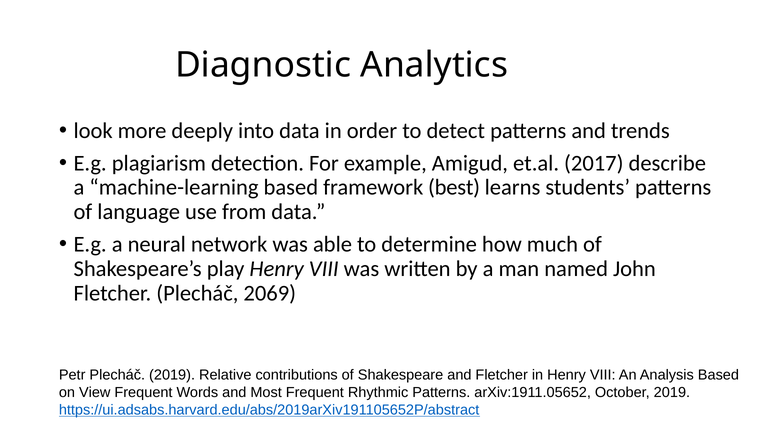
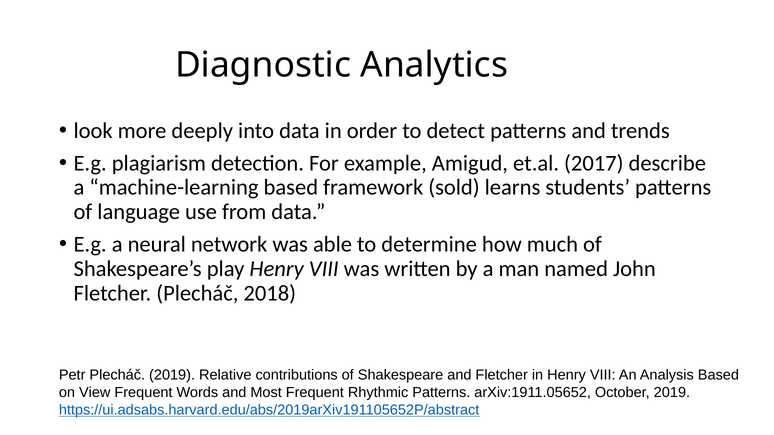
best: best -> sold
2069: 2069 -> 2018
